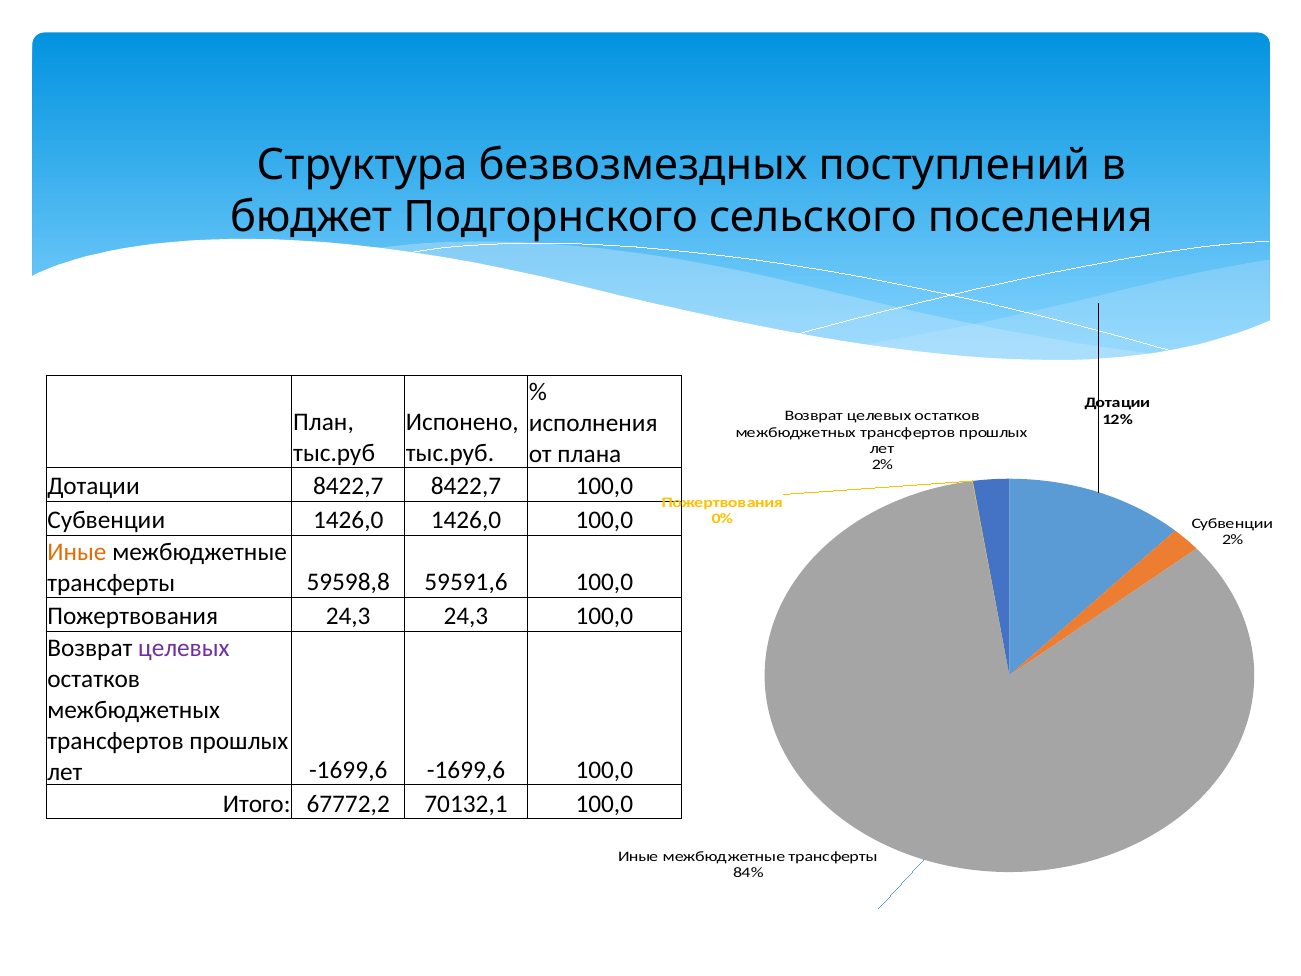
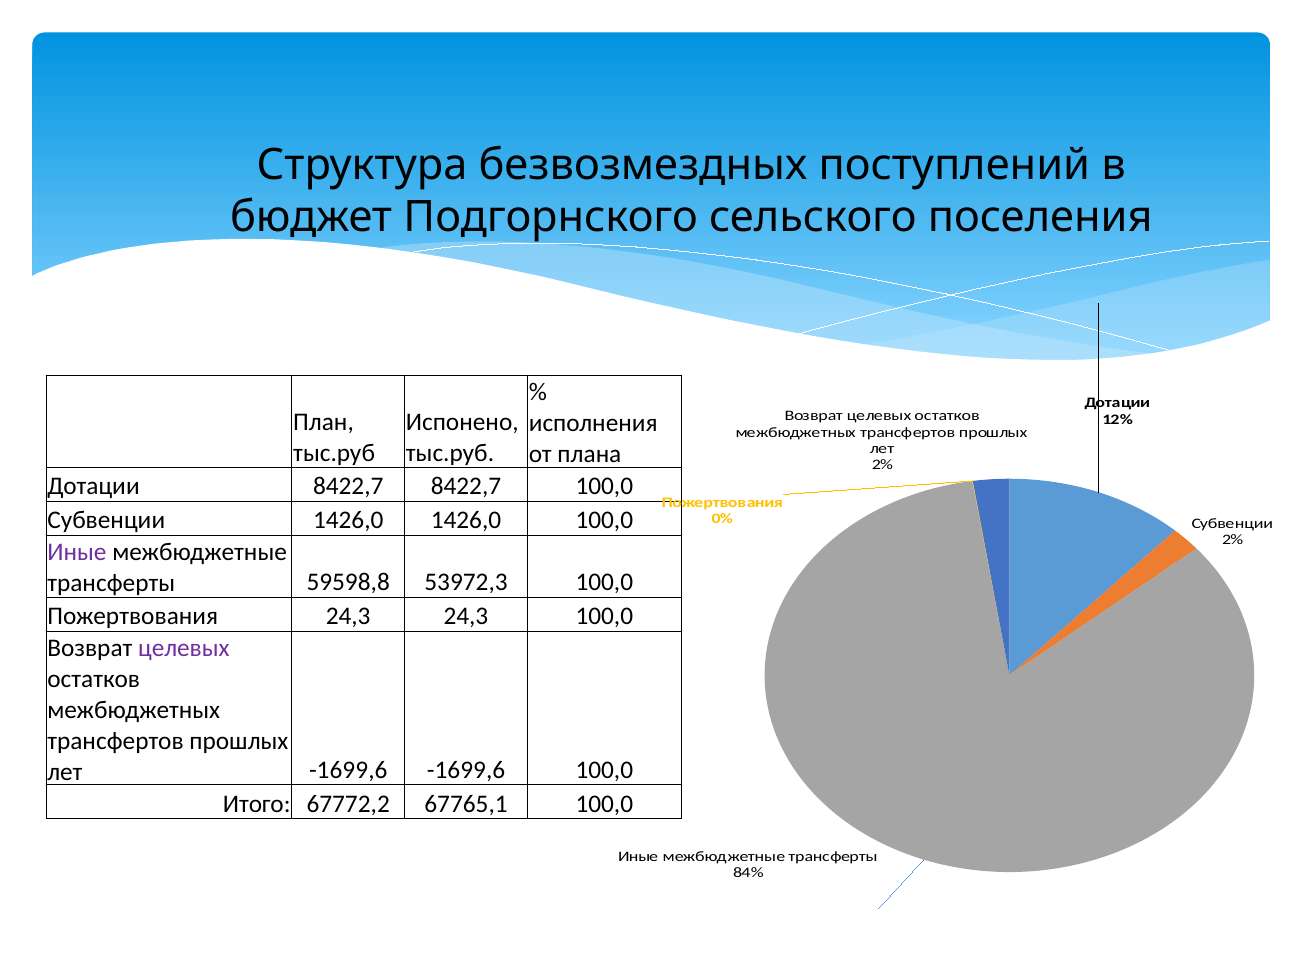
Иные at (77, 552) colour: orange -> purple
59591,6: 59591,6 -> 53972,3
70132,1: 70132,1 -> 67765,1
